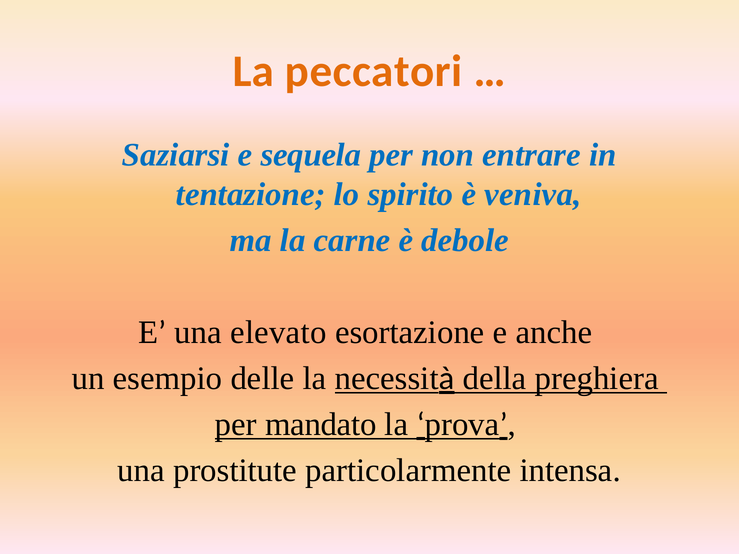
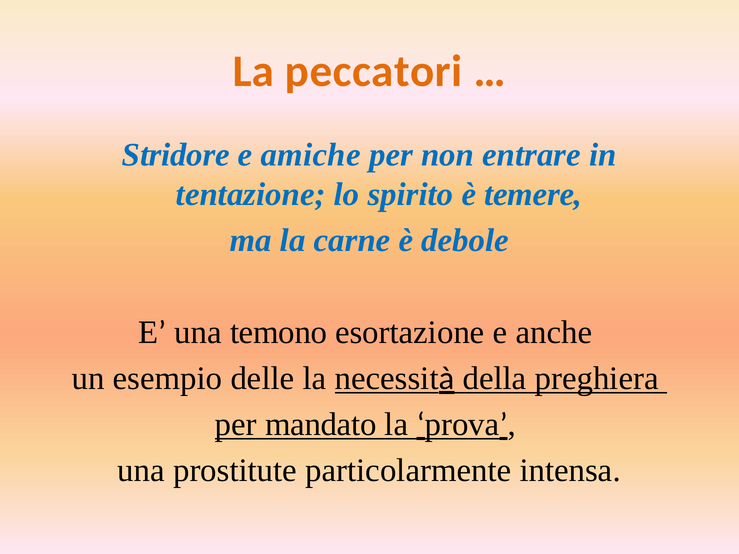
Saziarsi: Saziarsi -> Stridore
sequela: sequela -> amiche
veniva: veniva -> temere
elevato: elevato -> temono
